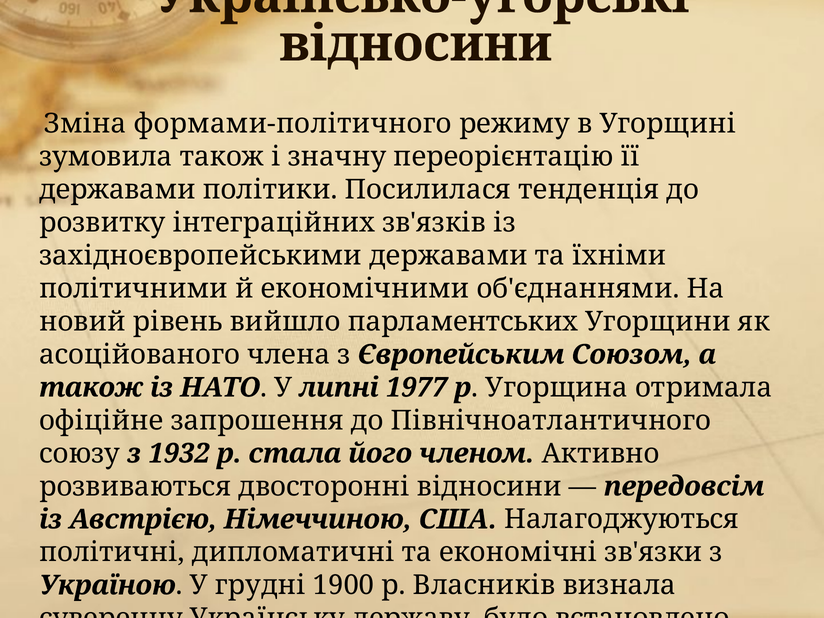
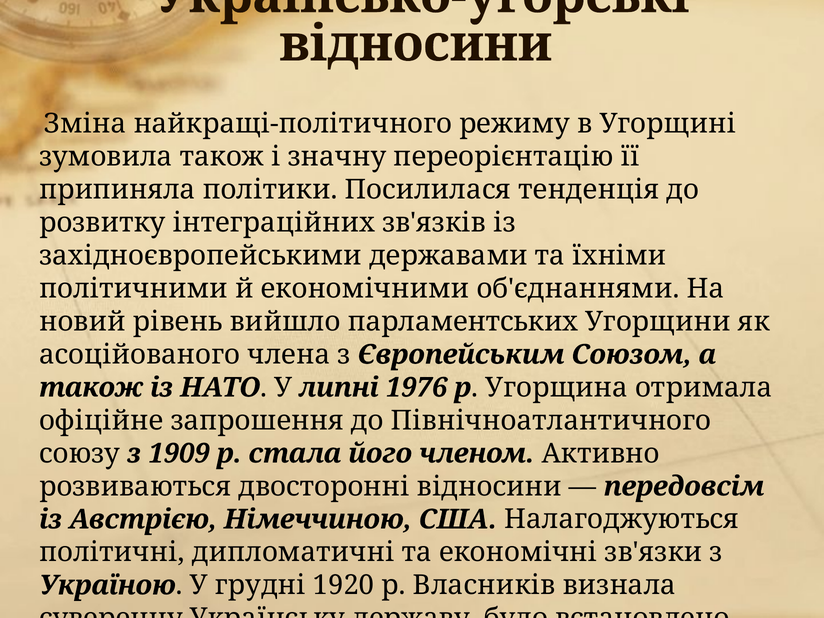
формами-політичного: формами-політичного -> найкращі-політичного
державами at (117, 190): державами -> припиняла
1977: 1977 -> 1976
1932: 1932 -> 1909
1900: 1900 -> 1920
